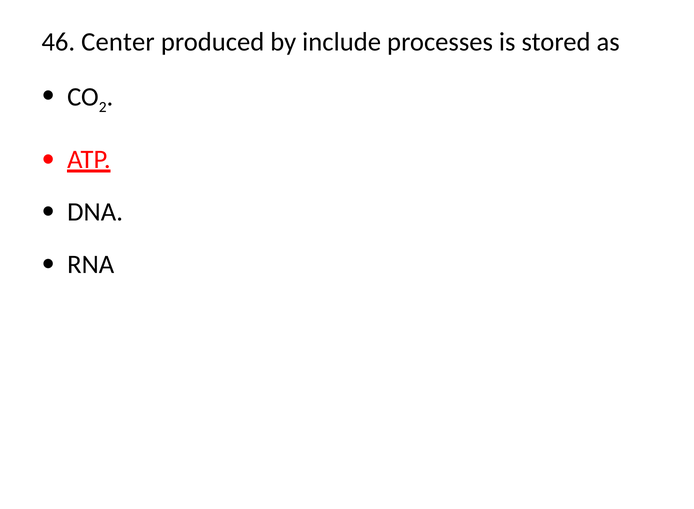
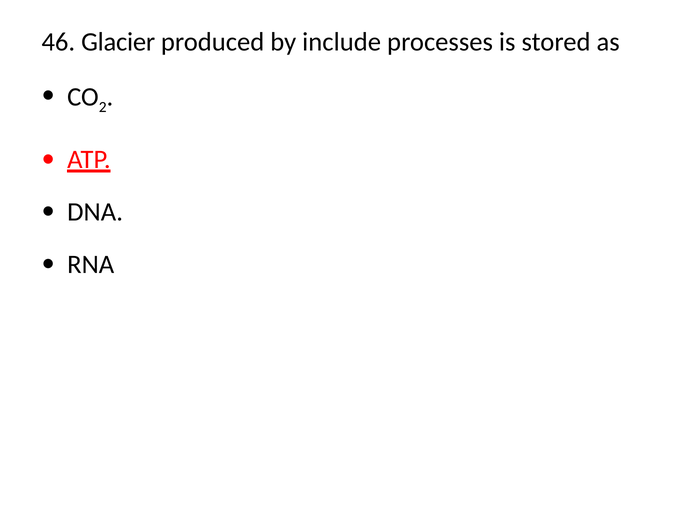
Center: Center -> Glacier
